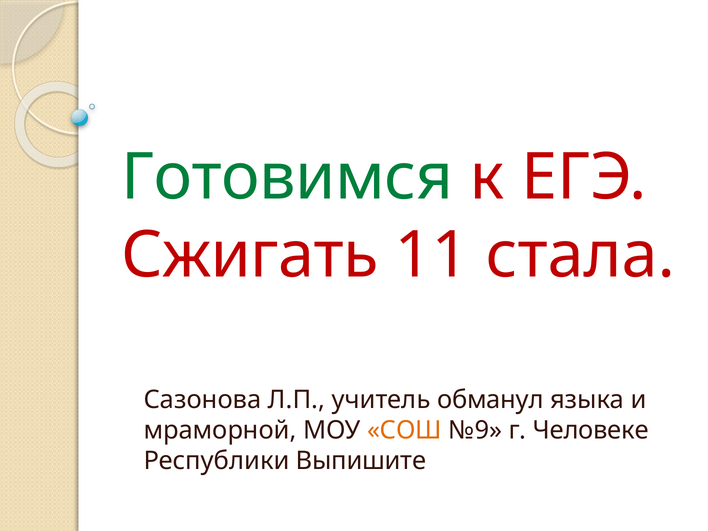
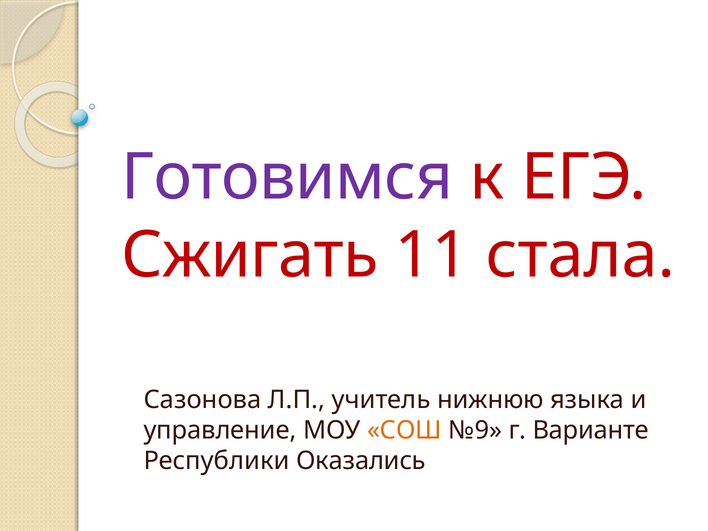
Готовимся colour: green -> purple
обманул: обманул -> нижнюю
мраморной: мраморной -> управление
Человеке: Человеке -> Варианте
Выпишите: Выпишите -> Оказались
